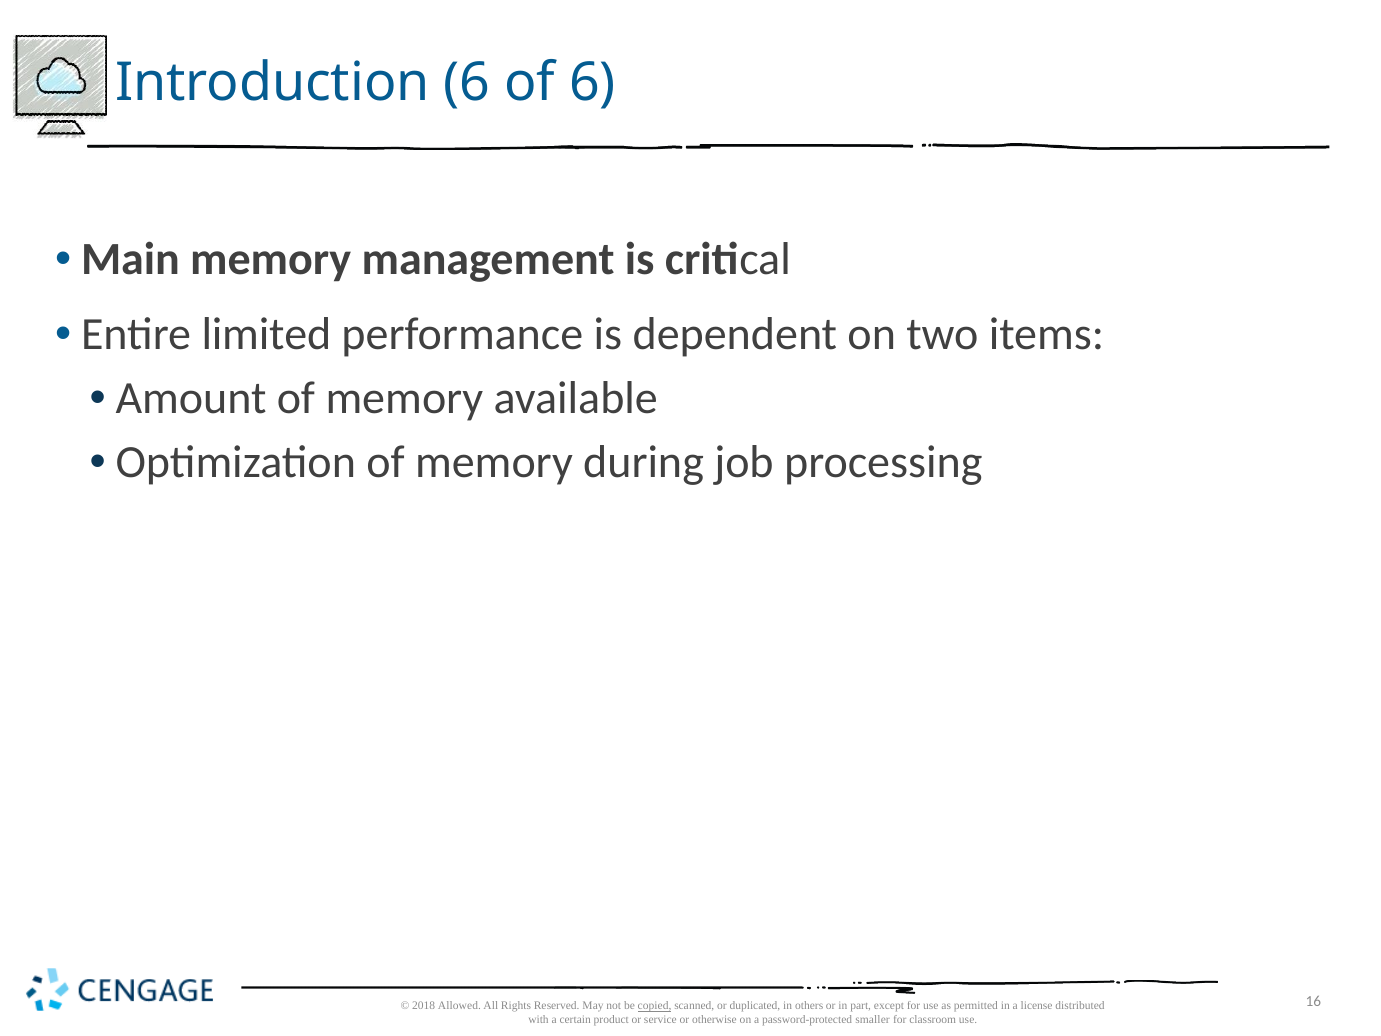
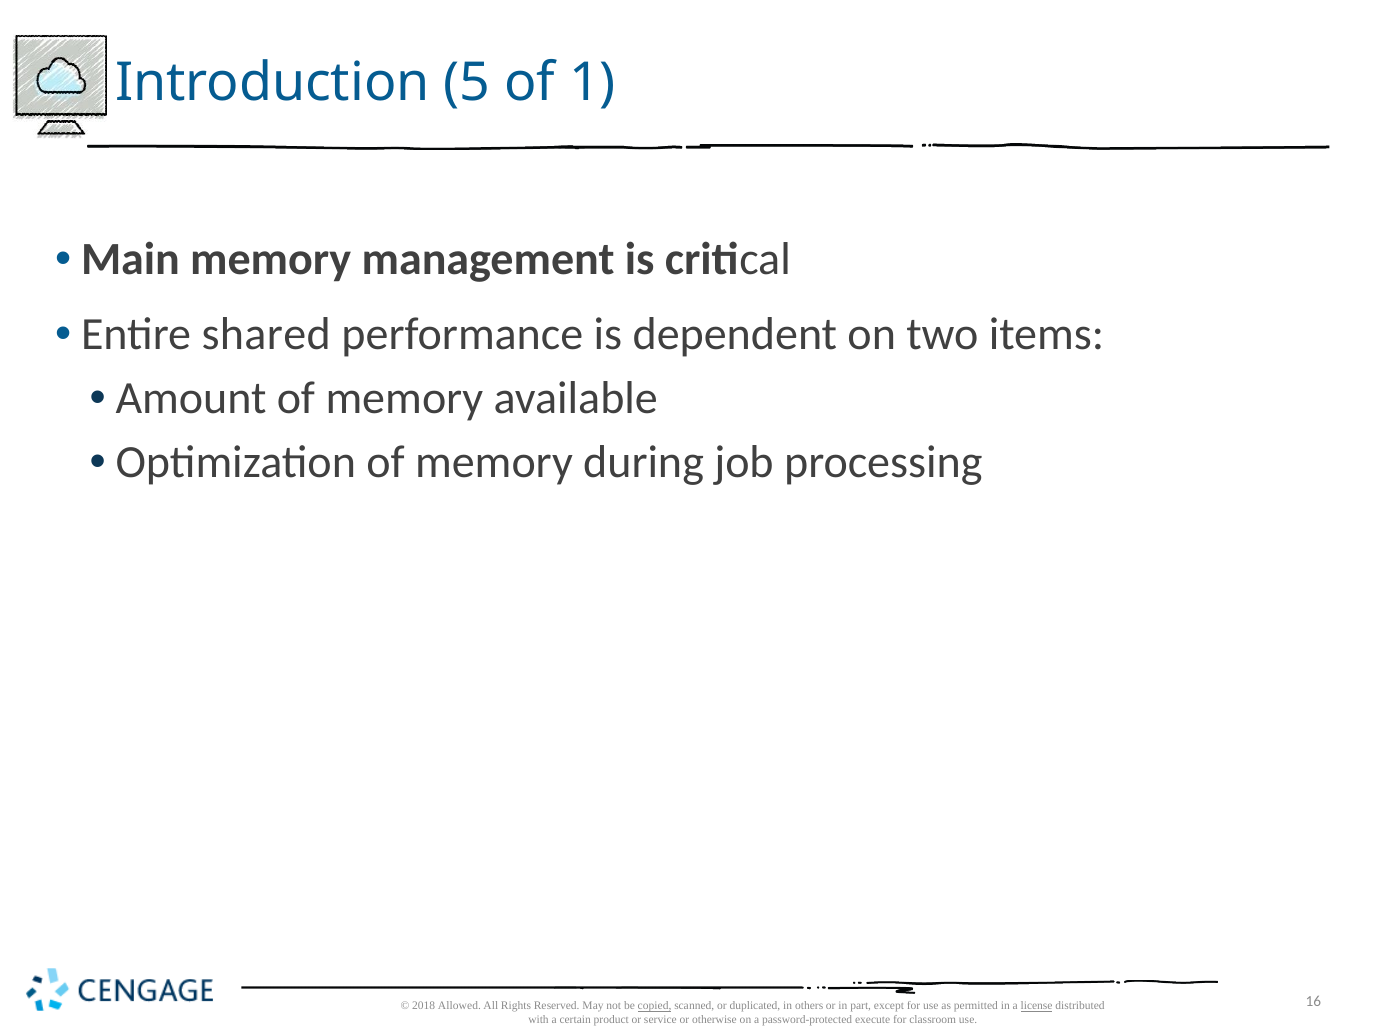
Introduction 6: 6 -> 5
of 6: 6 -> 1
limited: limited -> shared
license underline: none -> present
smaller: smaller -> execute
